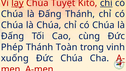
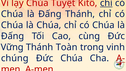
lạy underline: present -> none
Phép: Phép -> Vững
xuống: xuống -> chúng
